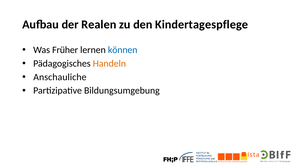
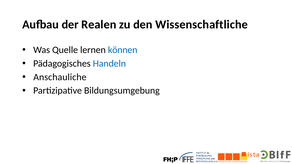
Kindertagespflege: Kindertagespflege -> Wissenschaftliche
Früher: Früher -> Quelle
Handeln colour: orange -> blue
